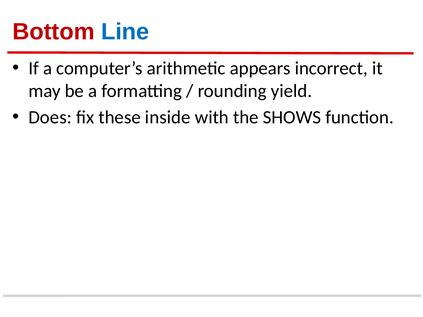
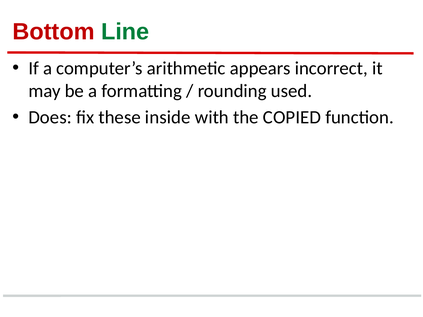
Line colour: blue -> green
yield: yield -> used
SHOWS: SHOWS -> COPIED
